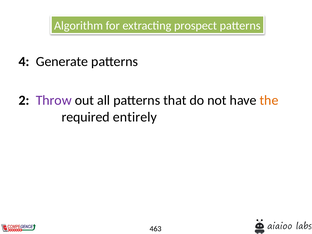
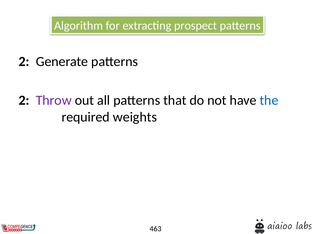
4 at (24, 61): 4 -> 2
the colour: orange -> blue
entirely: entirely -> weights
